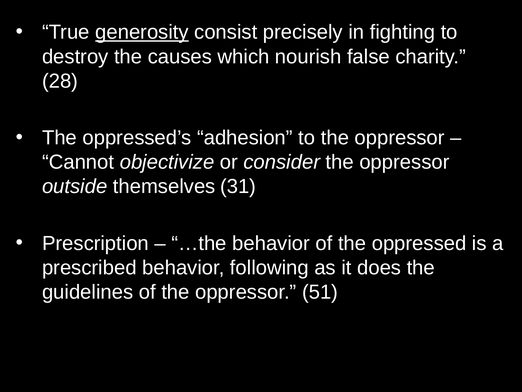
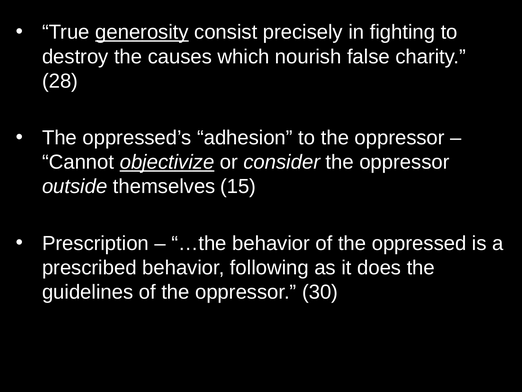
objectivize underline: none -> present
31: 31 -> 15
51: 51 -> 30
